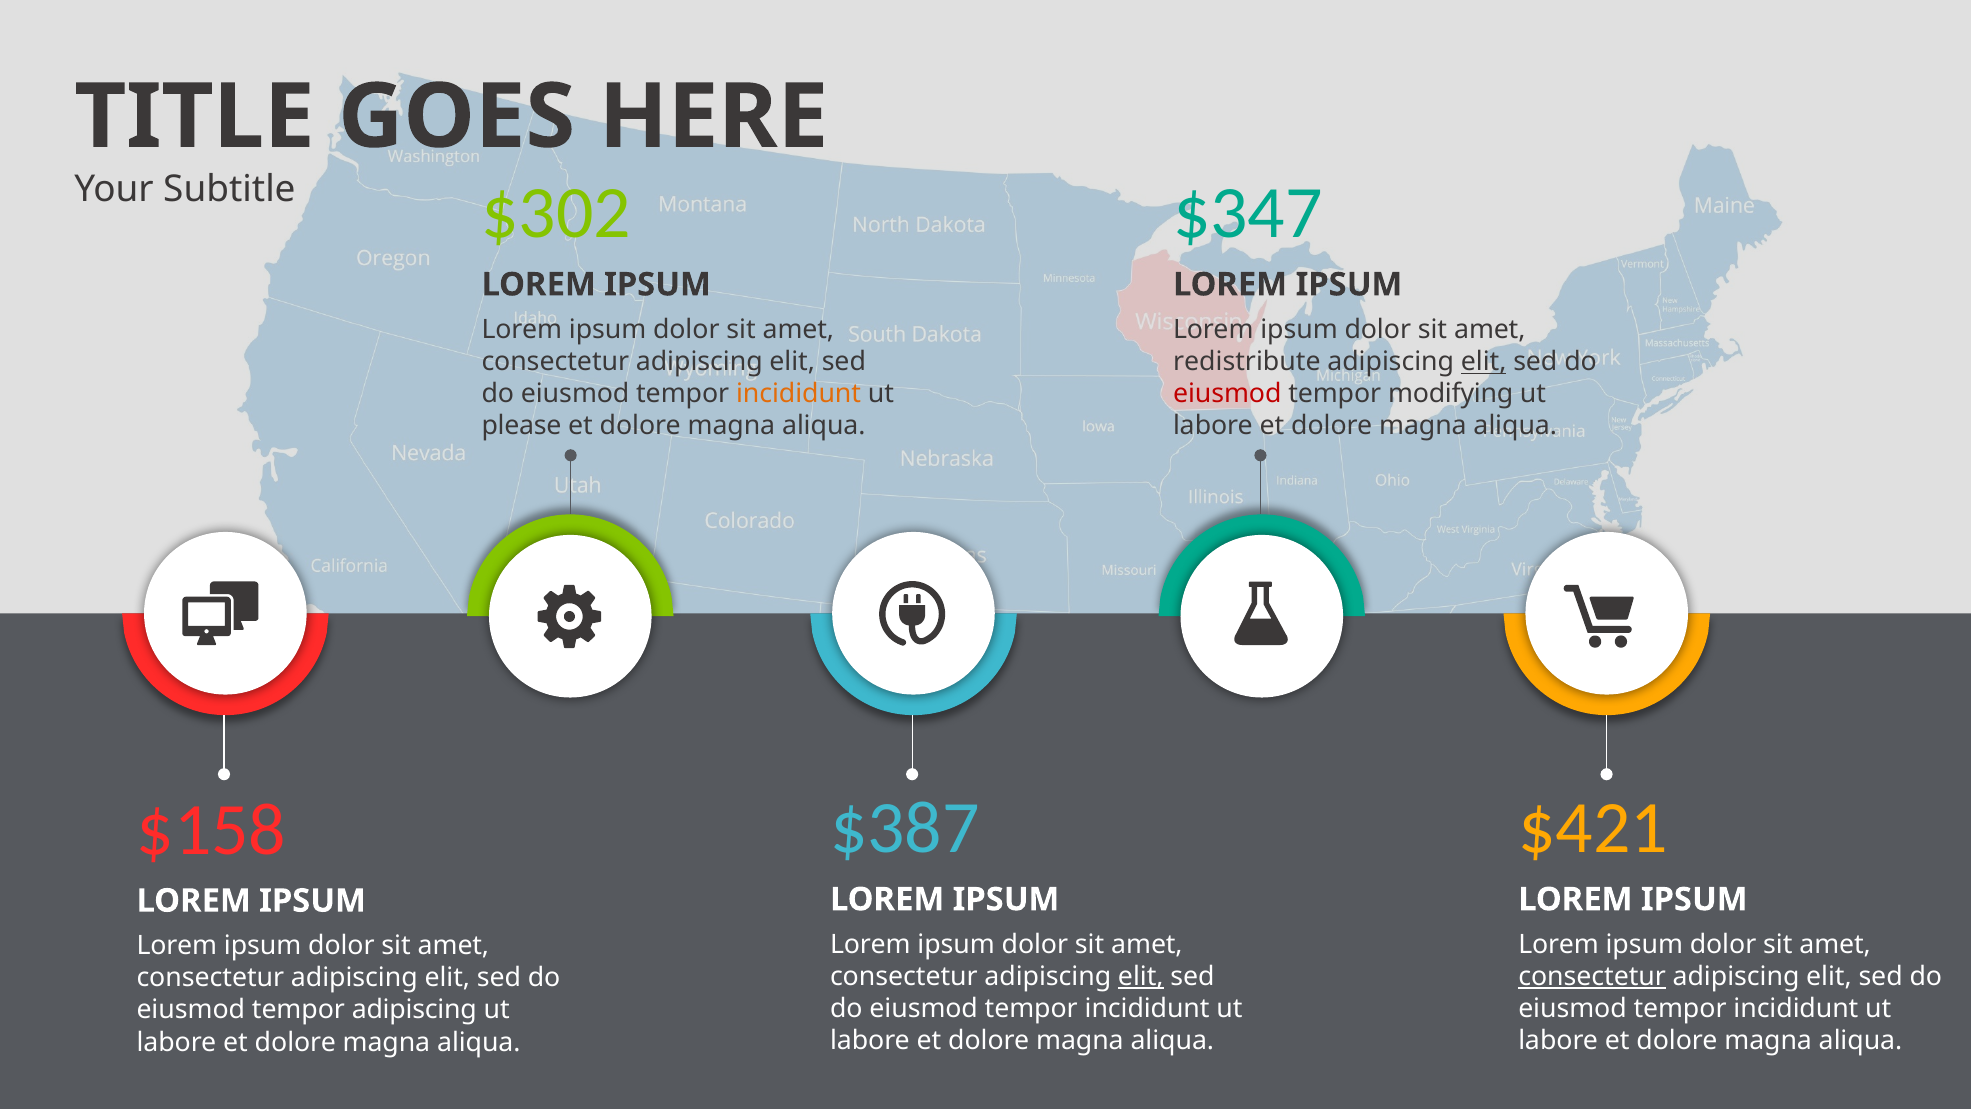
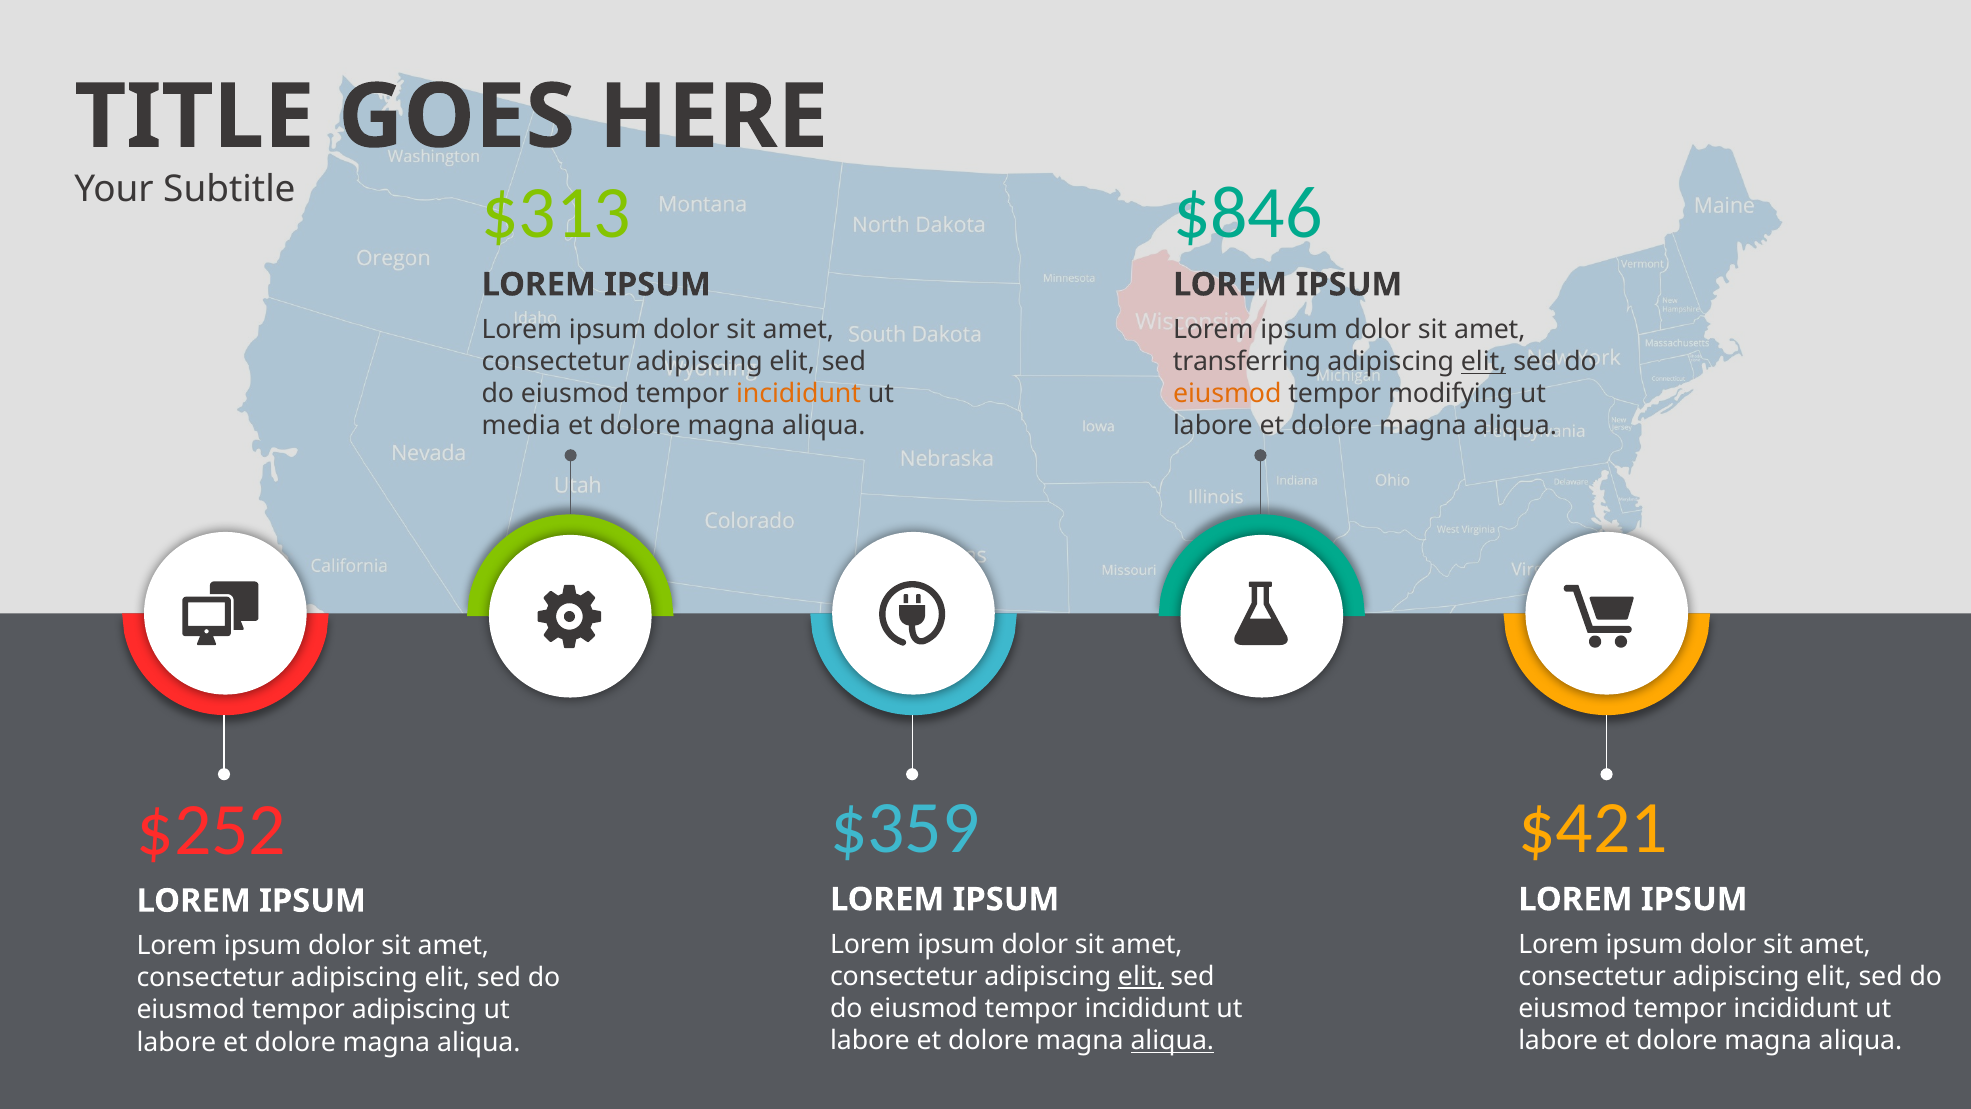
$302: $302 -> $313
$347: $347 -> $846
redistribute: redistribute -> transferring
eiusmod at (1227, 394) colour: red -> orange
please: please -> media
$387: $387 -> $359
$158: $158 -> $252
consectetur at (1592, 976) underline: present -> none
aliqua at (1172, 1041) underline: none -> present
